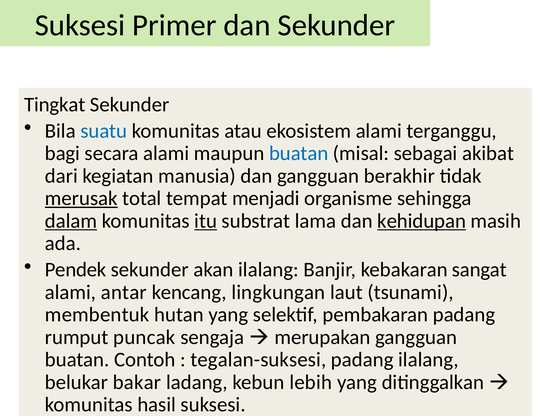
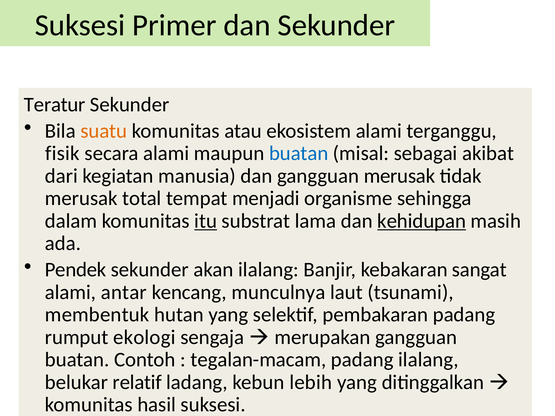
Tingkat: Tingkat -> Teratur
suatu colour: blue -> orange
bagi: bagi -> fisik
gangguan berakhir: berakhir -> merusak
merusak at (81, 199) underline: present -> none
dalam underline: present -> none
lingkungan: lingkungan -> munculnya
puncak: puncak -> ekologi
tegalan-suksesi: tegalan-suksesi -> tegalan-macam
bakar: bakar -> relatif
